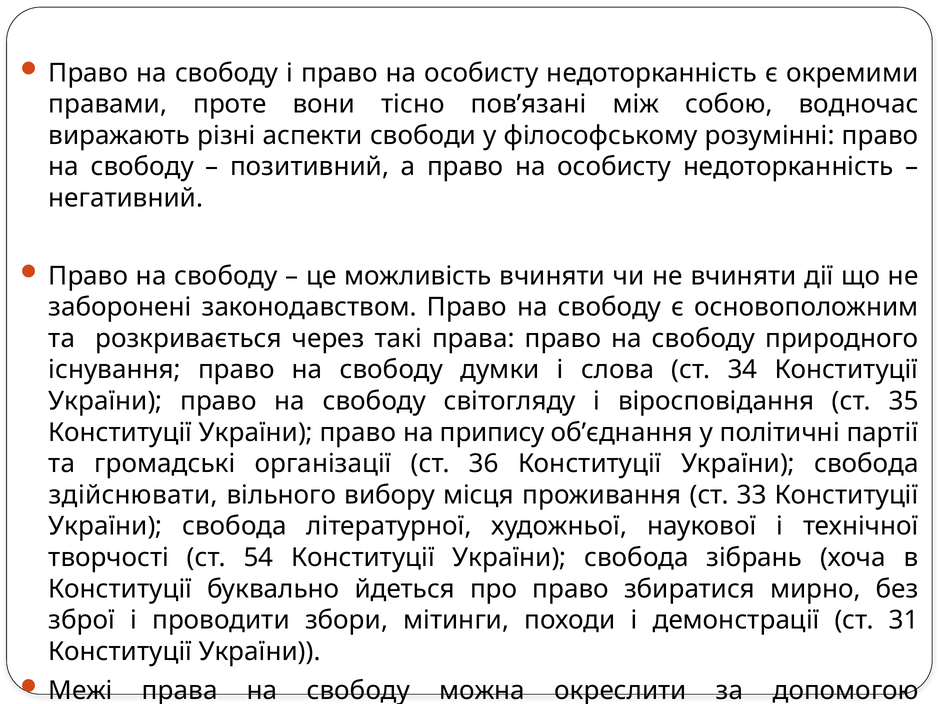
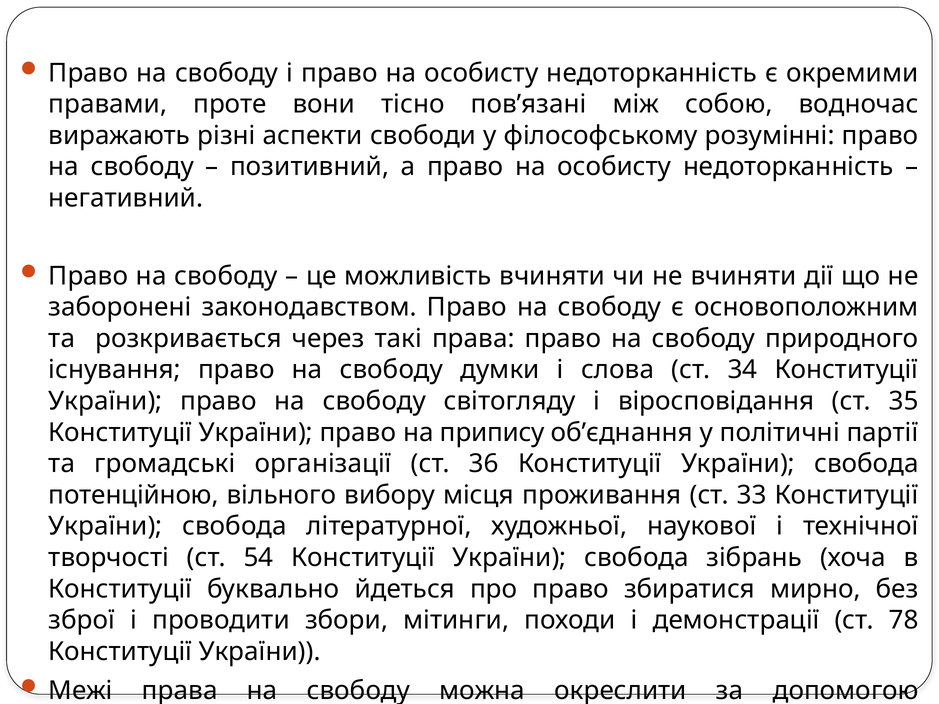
здійснювати: здійснювати -> потенційною
31: 31 -> 78
